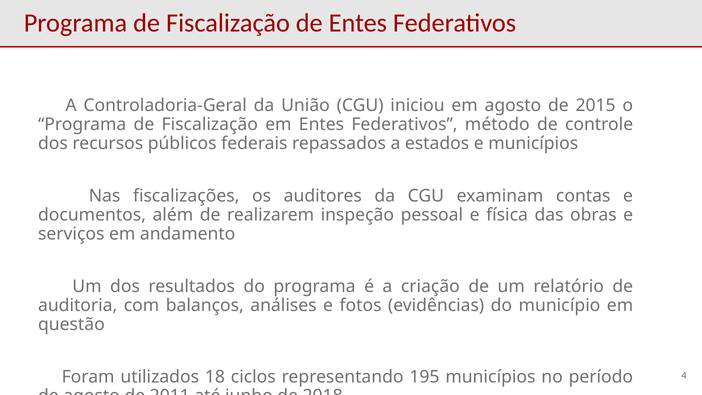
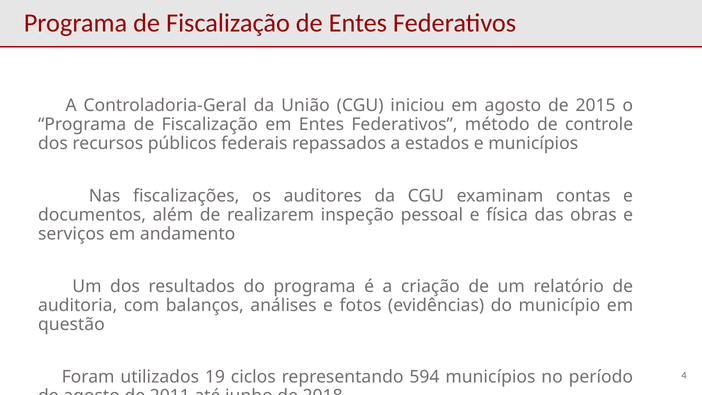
18: 18 -> 19
195: 195 -> 594
